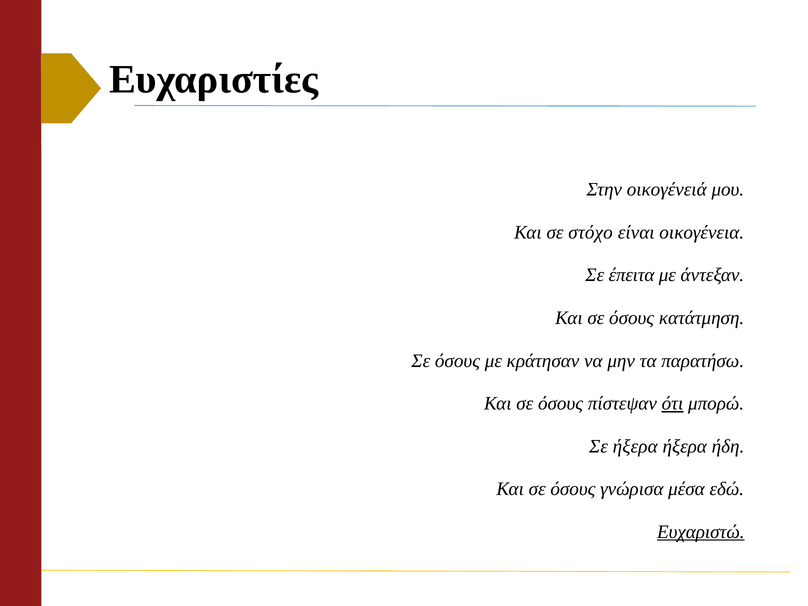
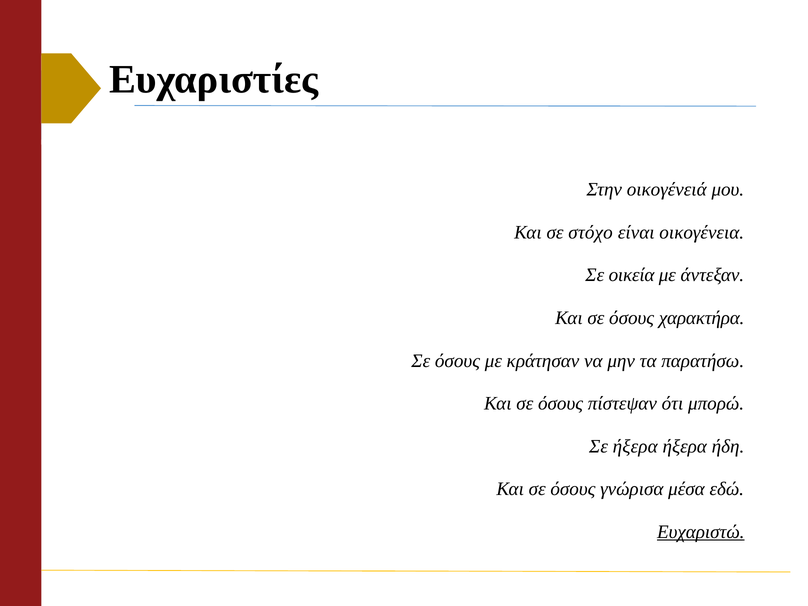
έπειτα: έπειτα -> οικεία
κατάτμηση: κατάτμηση -> χαρακτήρα
ότι underline: present -> none
